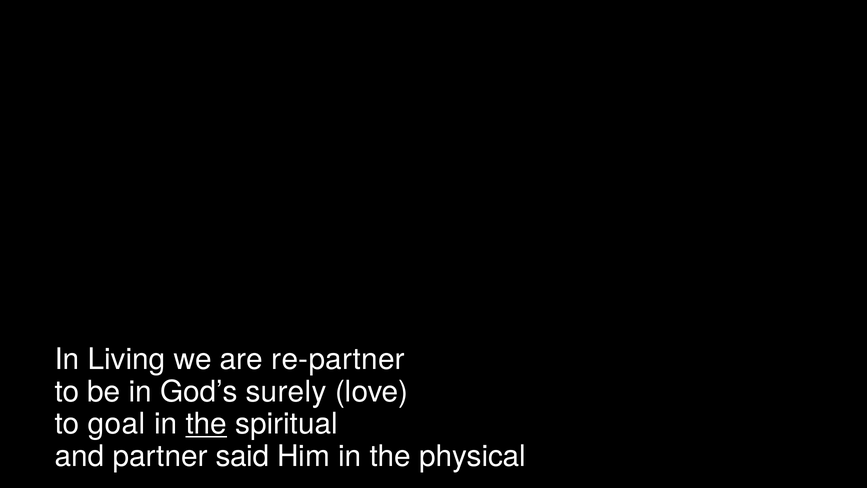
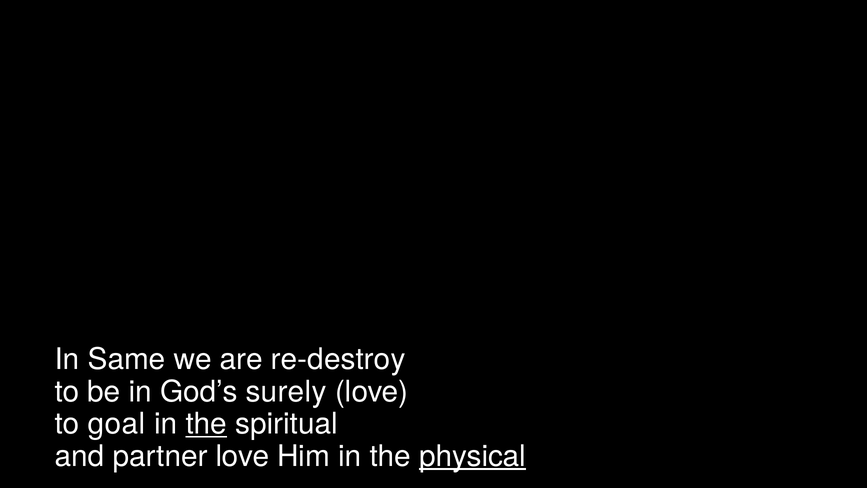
Living: Living -> Same
re-partner: re-partner -> re-destroy
partner said: said -> love
physical underline: none -> present
